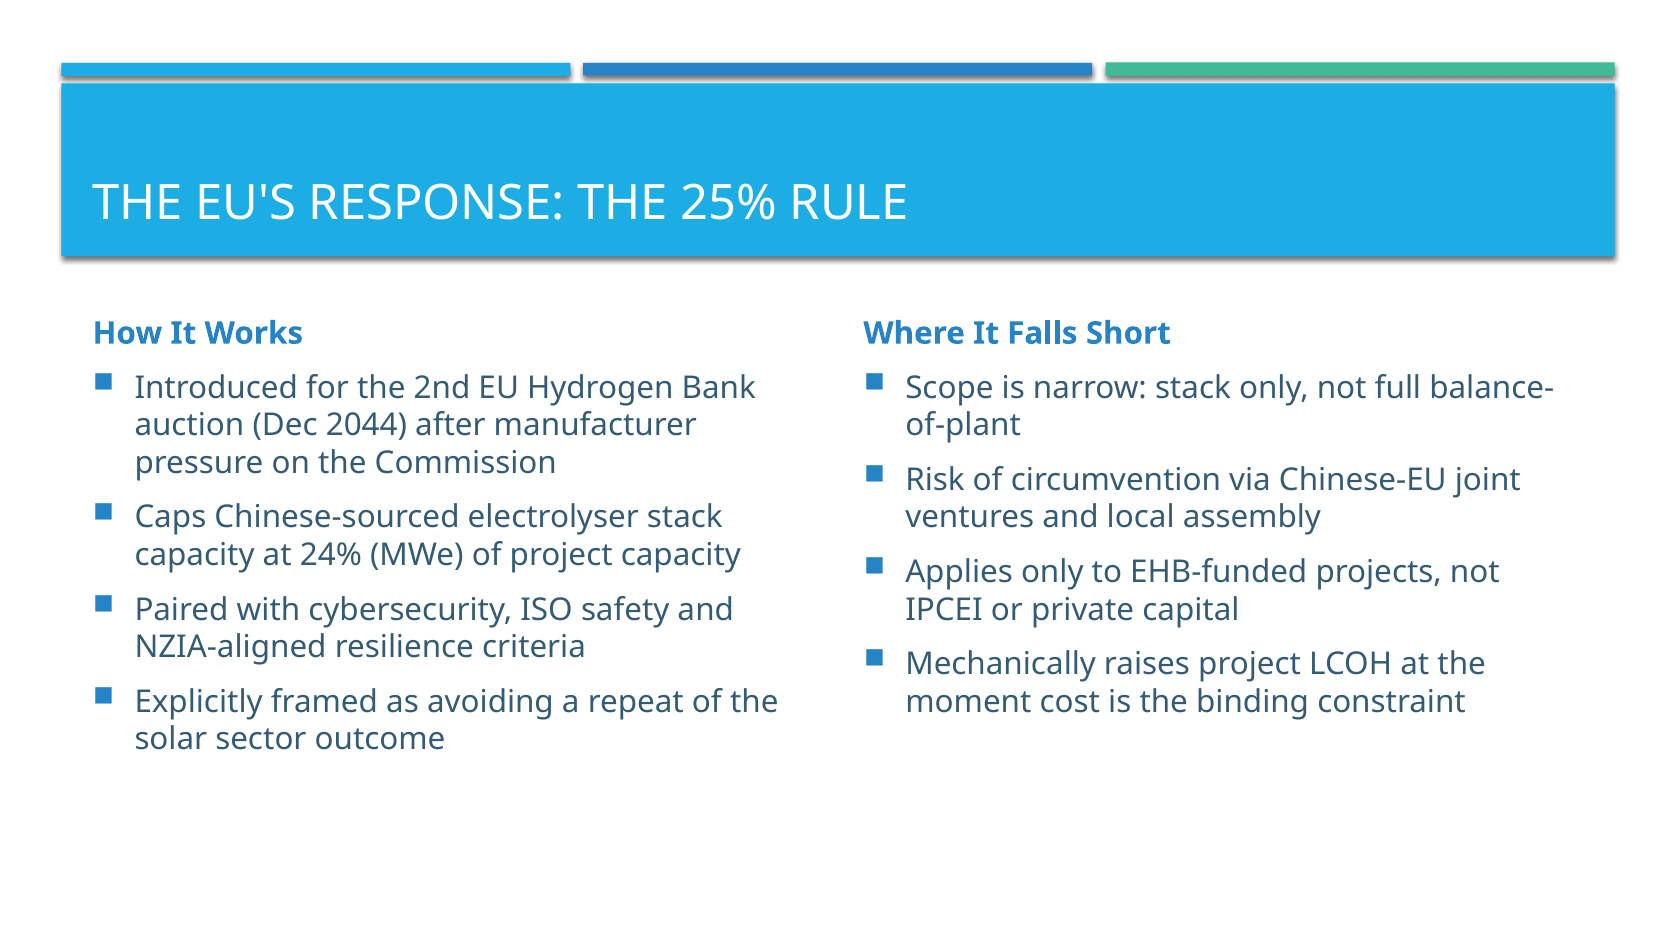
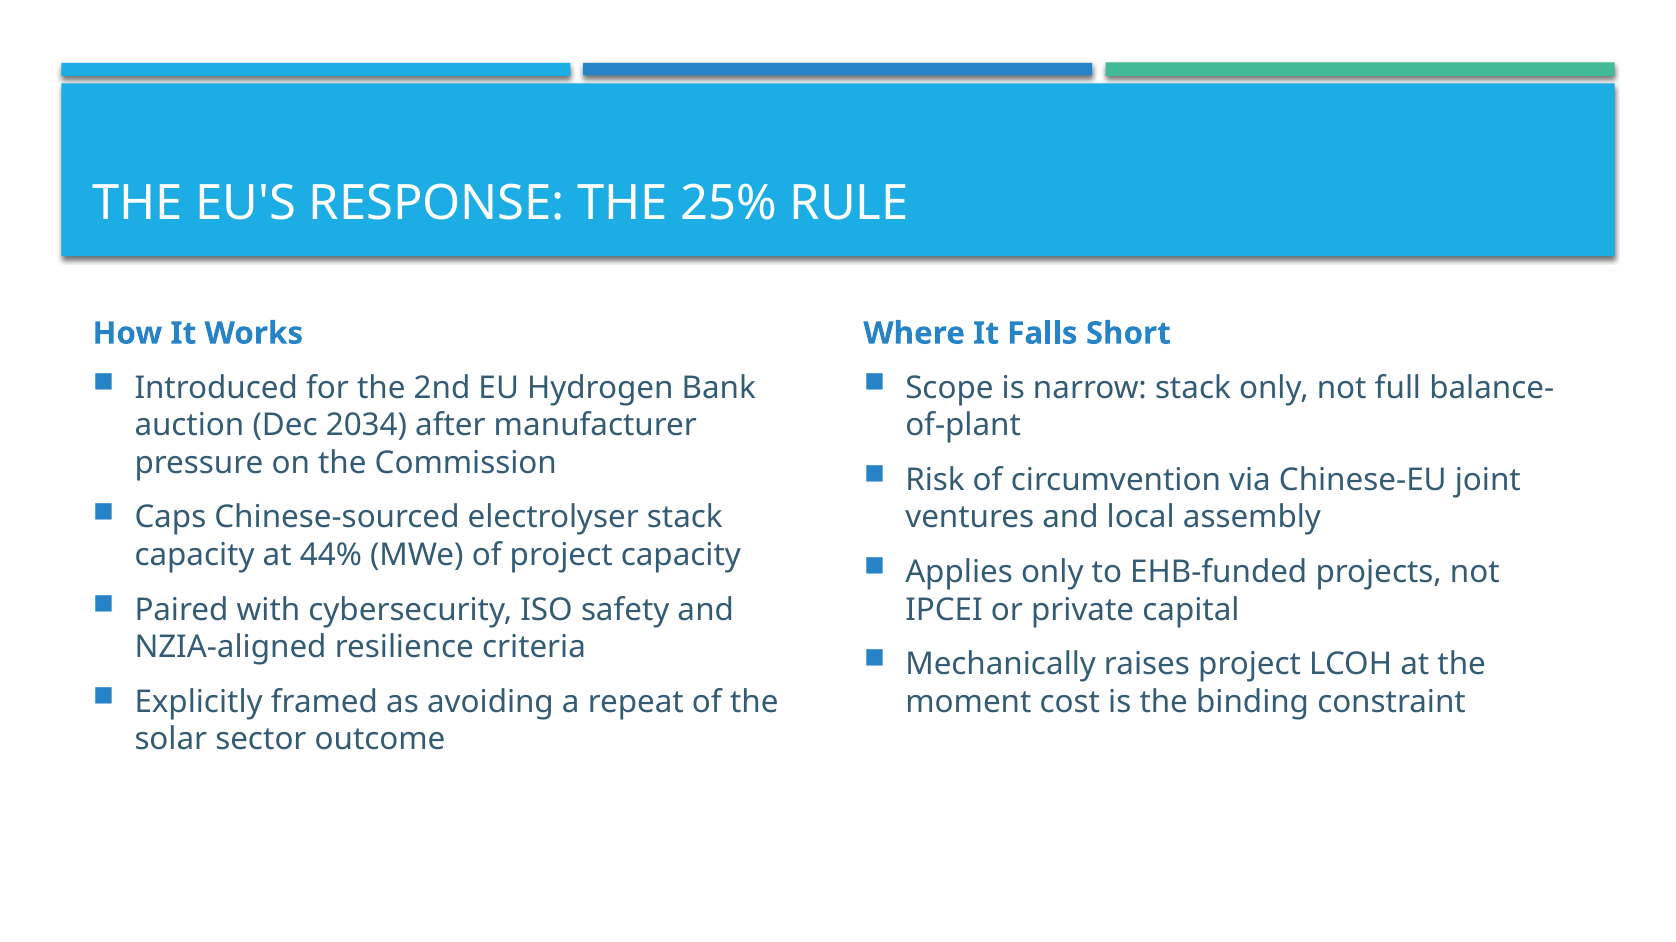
2044: 2044 -> 2034
24%: 24% -> 44%
